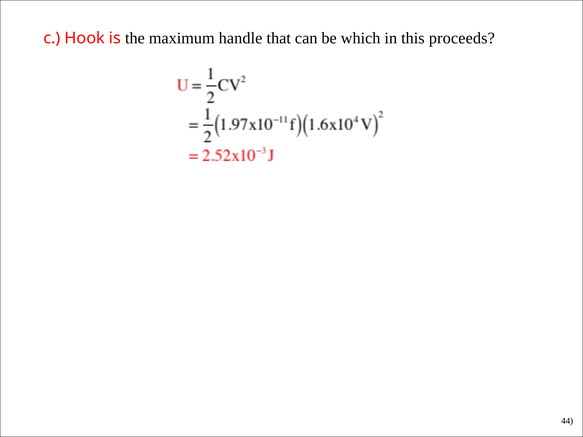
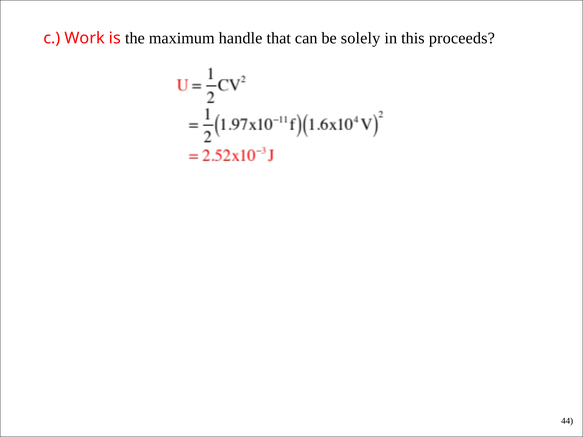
Hook: Hook -> Work
which: which -> solely
